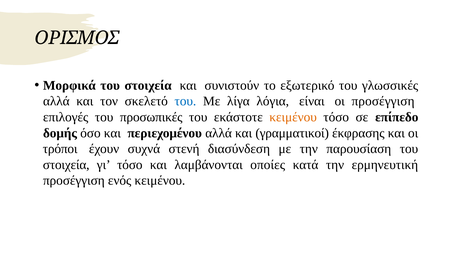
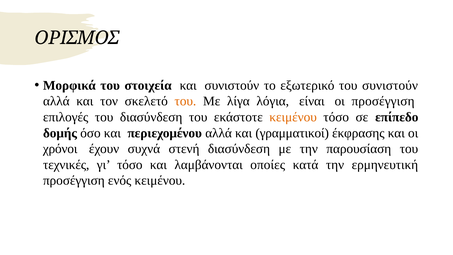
του γλωσσικές: γλωσσικές -> συνιστούν
του at (185, 101) colour: blue -> orange
του προσωπικές: προσωπικές -> διασύνδεση
τρόποι: τρόποι -> χρόνοι
στοιχεία at (66, 165): στοιχεία -> τεχνικές
